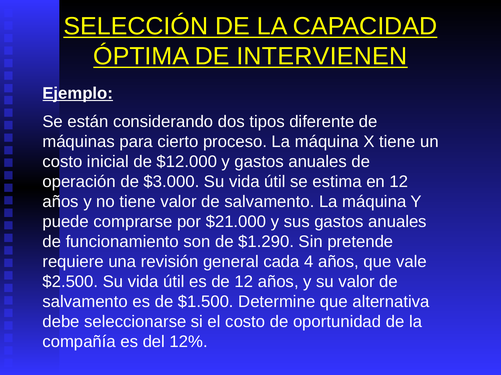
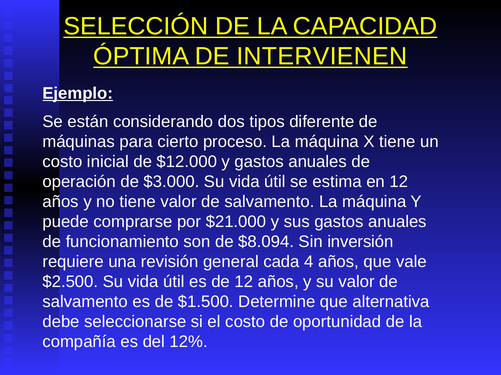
$1.290: $1.290 -> $8.094
pretende: pretende -> inversión
